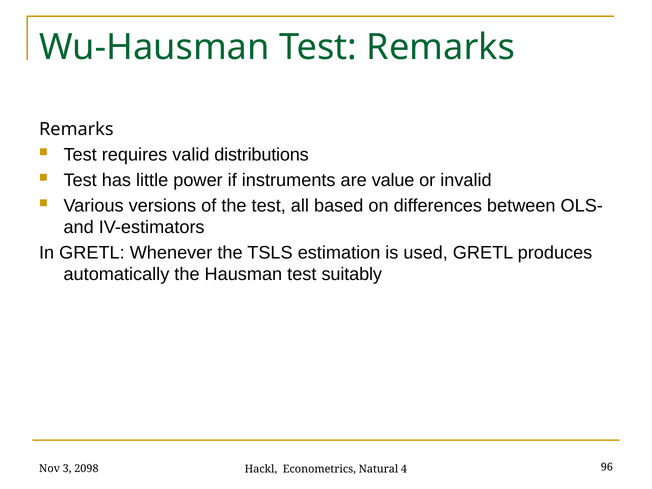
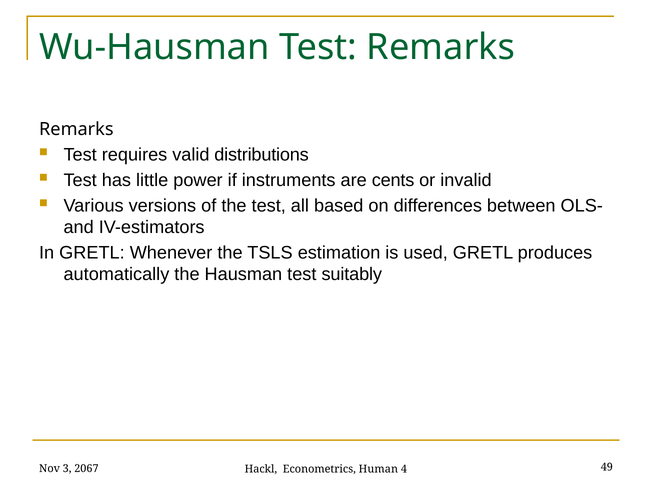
value: value -> cents
2098: 2098 -> 2067
Natural: Natural -> Human
96: 96 -> 49
